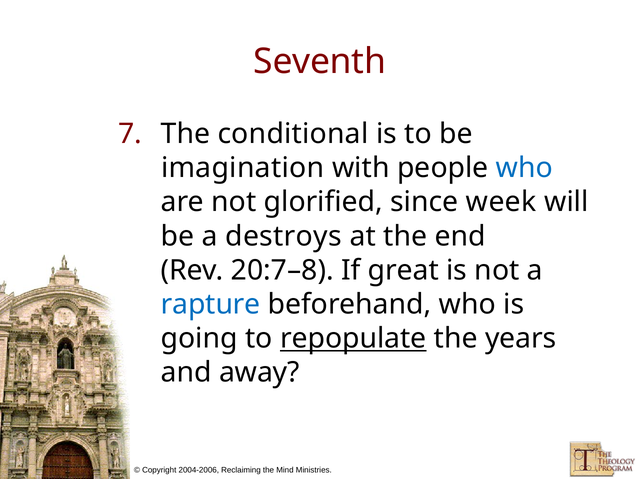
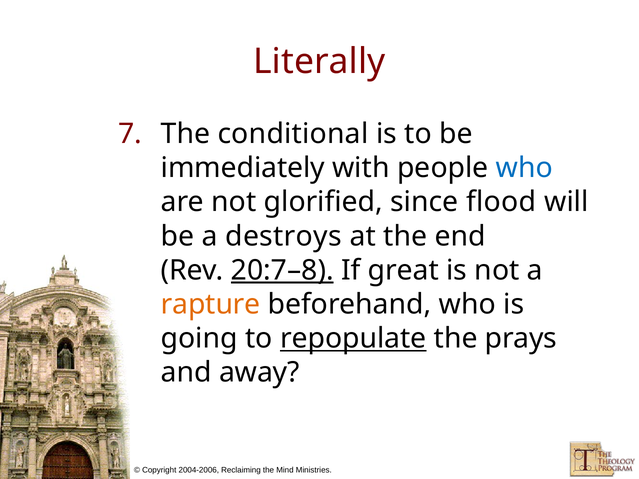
Seventh: Seventh -> Literally
imagination: imagination -> immediately
week: week -> flood
20:7–8 underline: none -> present
rapture colour: blue -> orange
years: years -> prays
